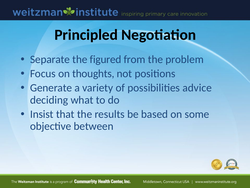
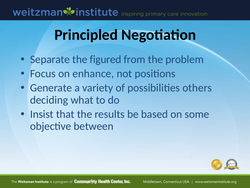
thoughts: thoughts -> enhance
advice: advice -> others
